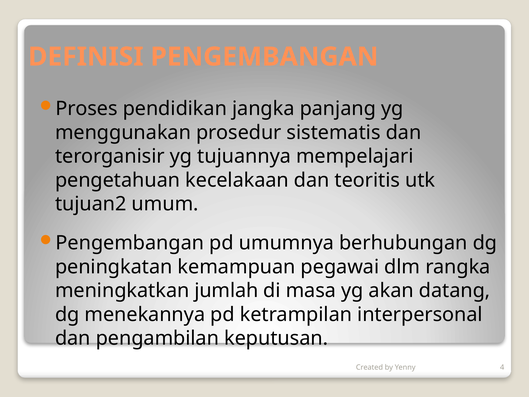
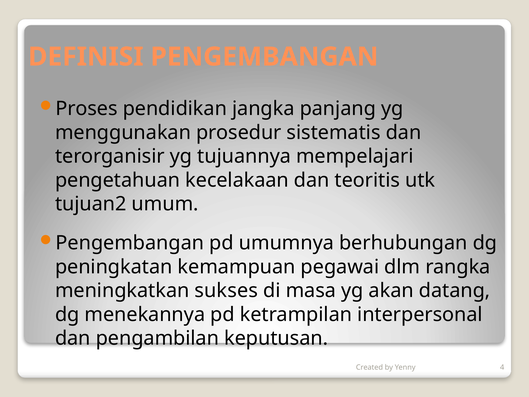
jumlah: jumlah -> sukses
